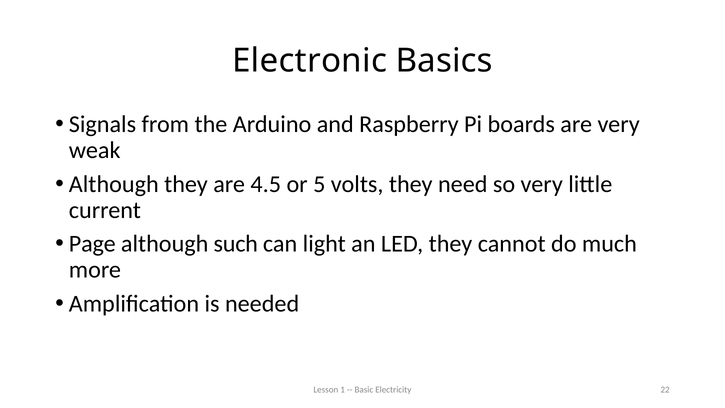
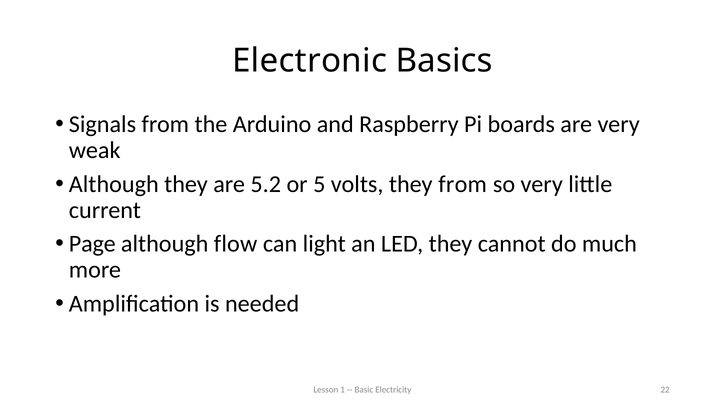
4.5: 4.5 -> 5.2
they need: need -> from
such: such -> flow
